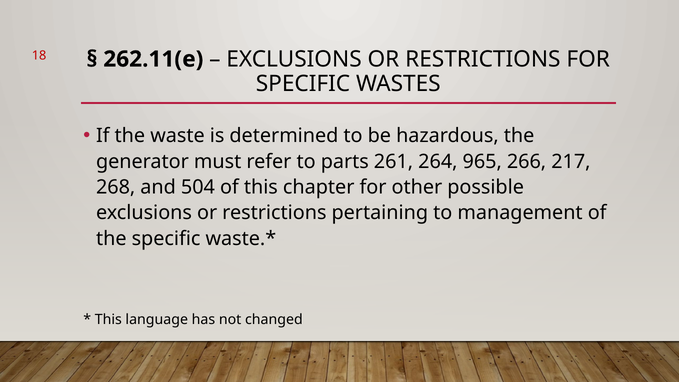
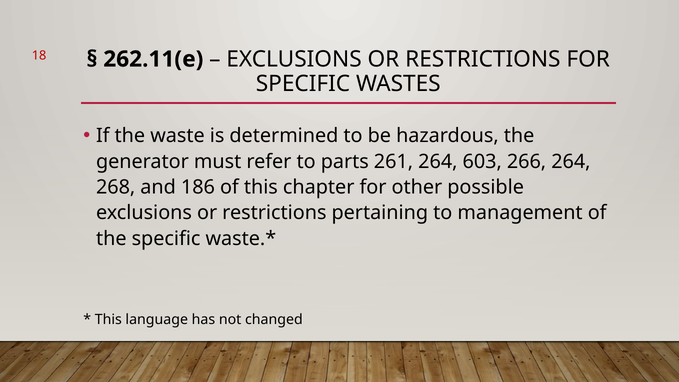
965: 965 -> 603
266 217: 217 -> 264
504: 504 -> 186
